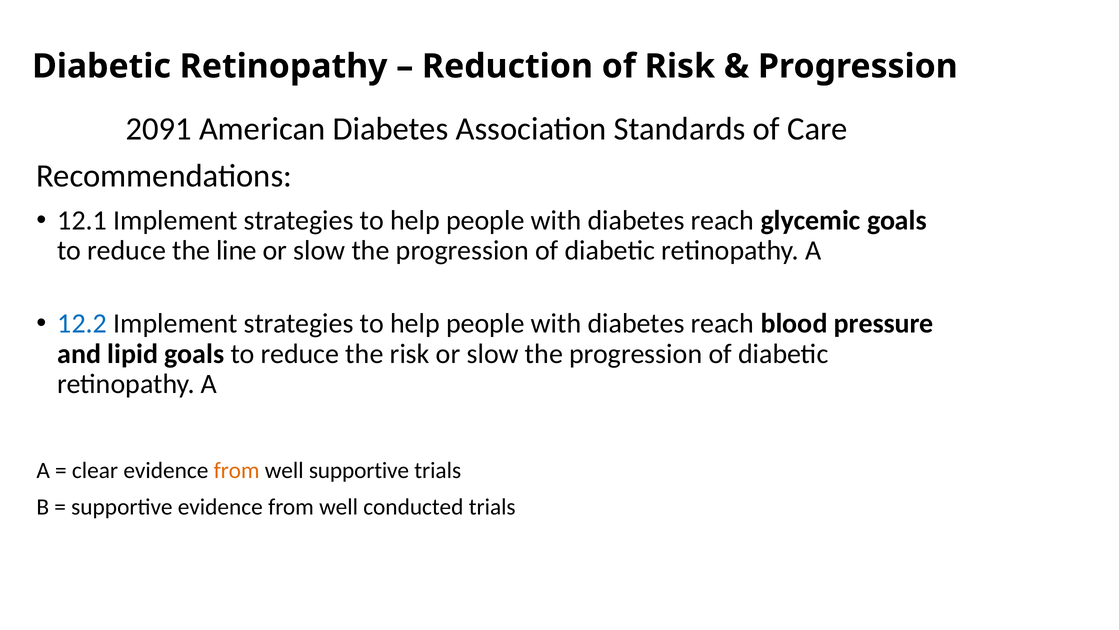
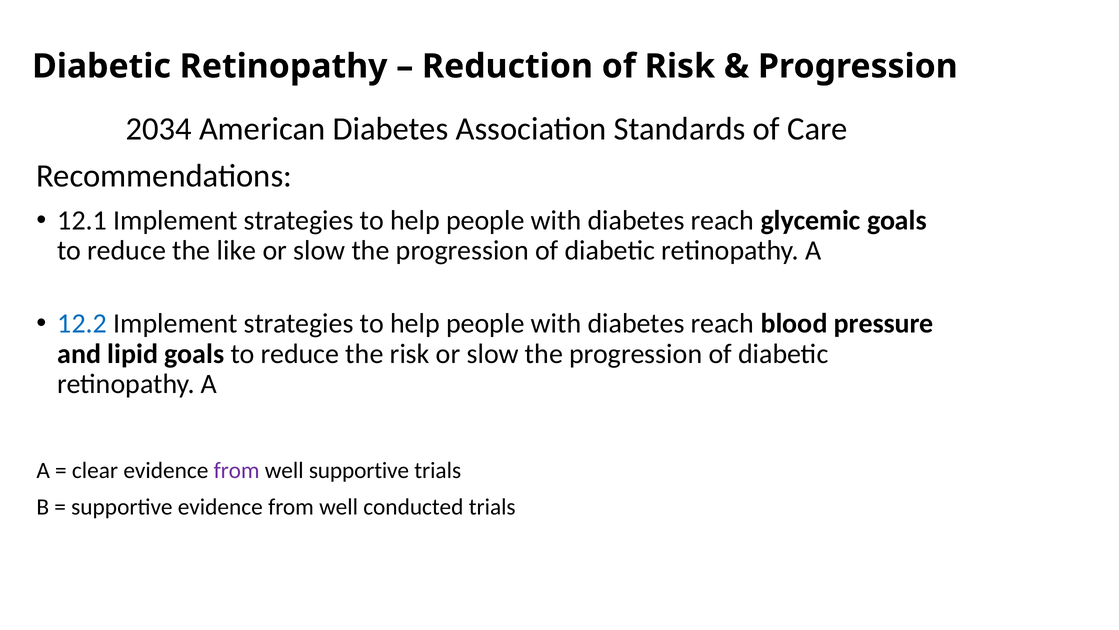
2091: 2091 -> 2034
line: line -> like
from at (237, 470) colour: orange -> purple
